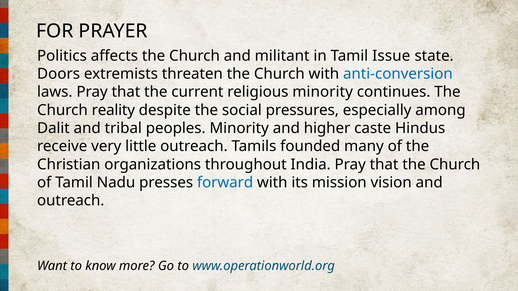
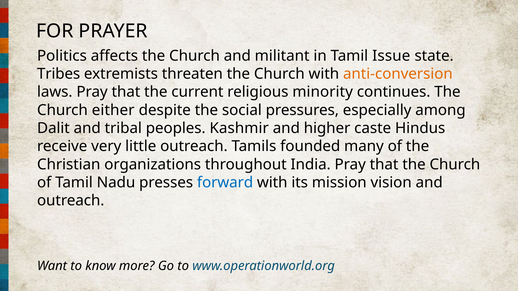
Doors: Doors -> Tribes
anti-conversion colour: blue -> orange
reality: reality -> either
peoples Minority: Minority -> Kashmir
